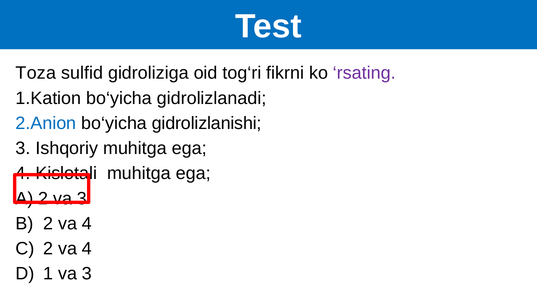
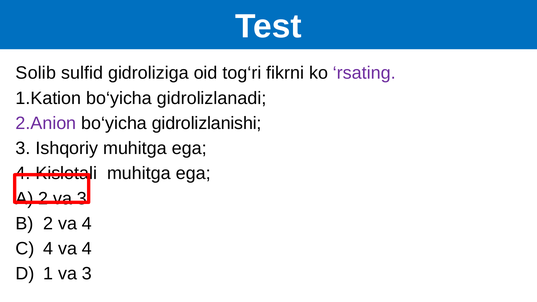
Toza: Toza -> Solib
2.Anion colour: blue -> purple
2 at (48, 249): 2 -> 4
